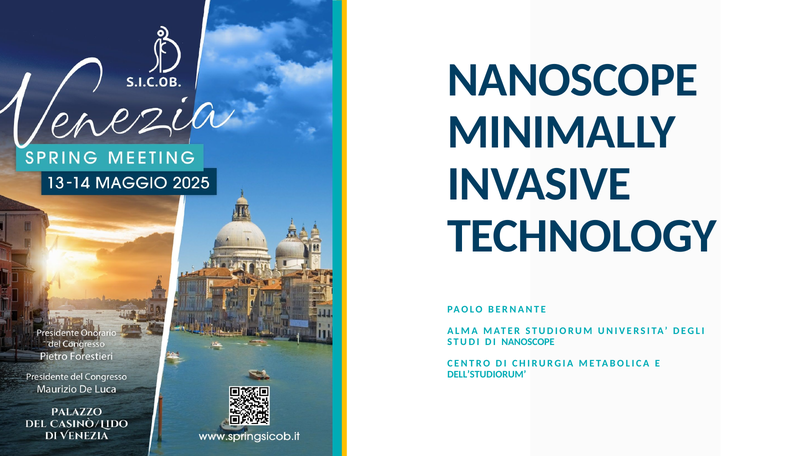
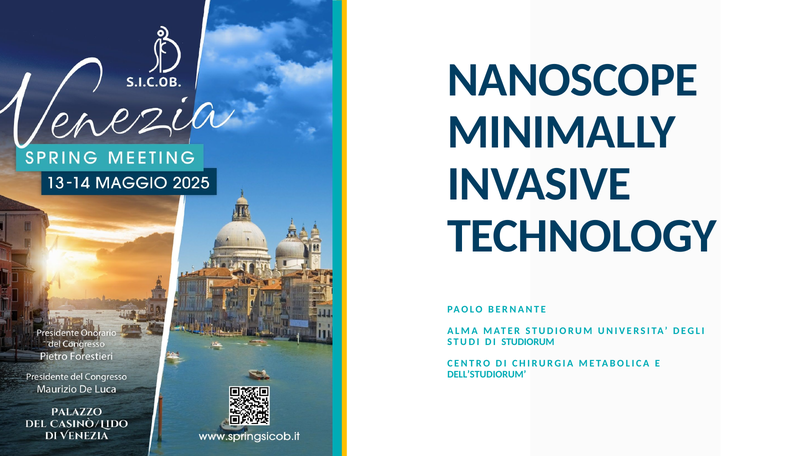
DI NANOSCOPE: NANOSCOPE -> STUDIORUM
